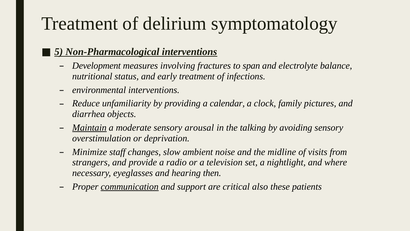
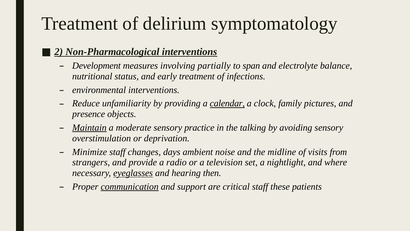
5: 5 -> 2
fractures: fractures -> partially
calendar underline: none -> present
diarrhea: diarrhea -> presence
arousal: arousal -> practice
slow: slow -> days
eyeglasses underline: none -> present
critical also: also -> staff
